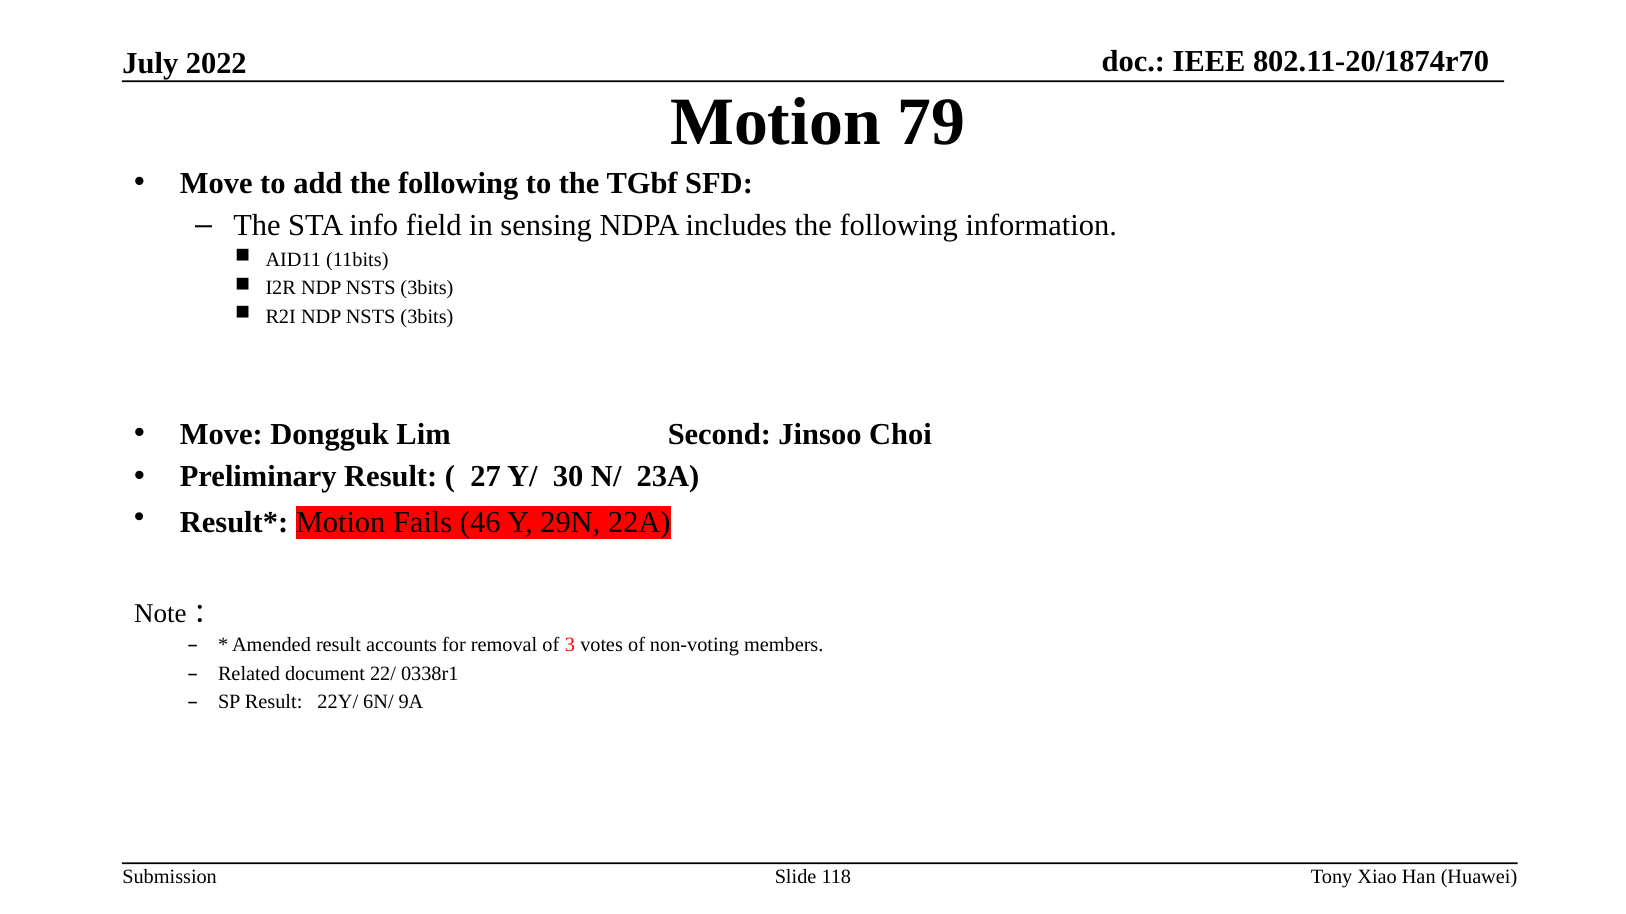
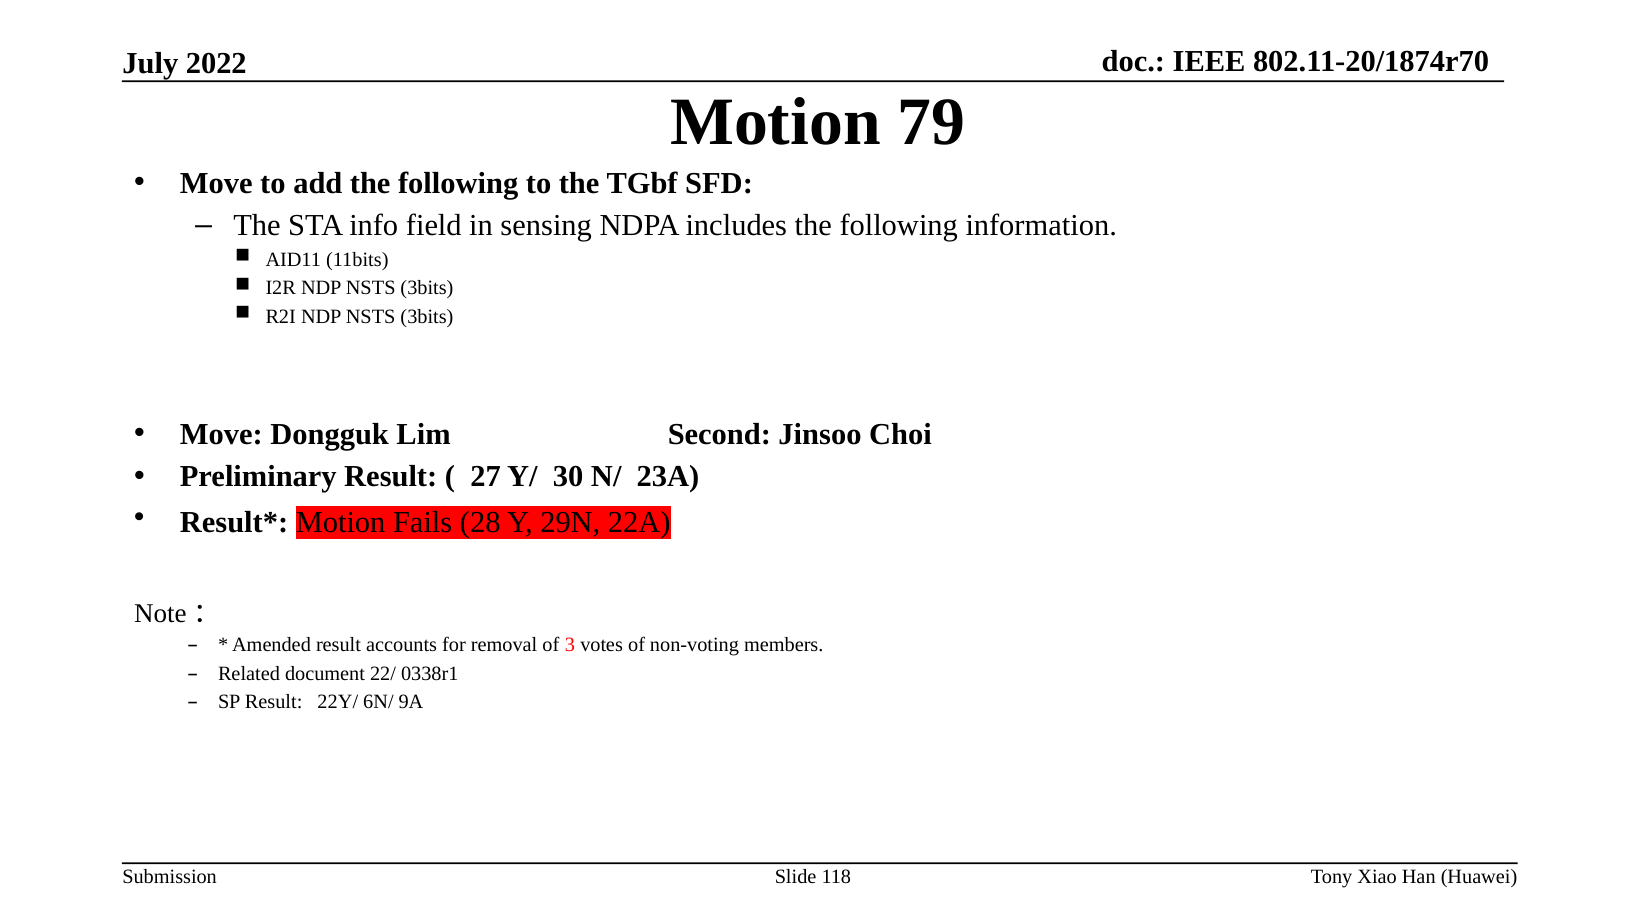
46: 46 -> 28
